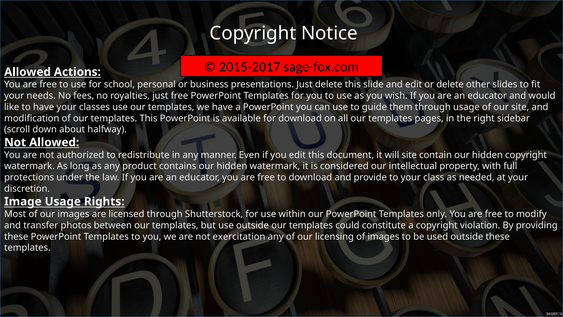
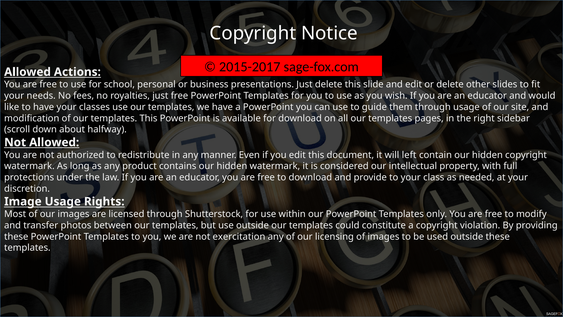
will site: site -> left
